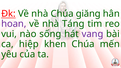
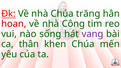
giăng: giăng -> trăng
hoan colour: purple -> red
Táng: Táng -> Công
hiệp: hiệp -> thân
